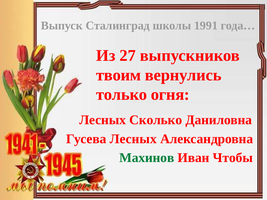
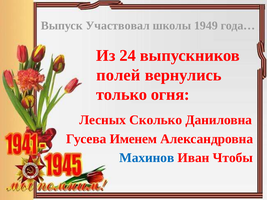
Сталинград: Сталинград -> Участвовал
1991: 1991 -> 1949
27: 27 -> 24
твоим: твоим -> полей
Гусева Лесных: Лесных -> Именем
Махинов colour: green -> blue
